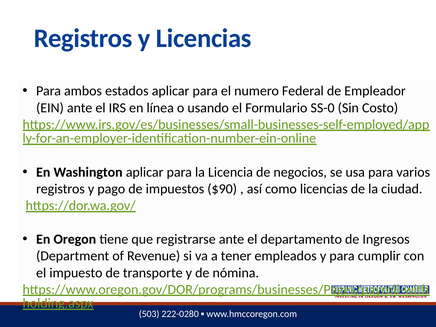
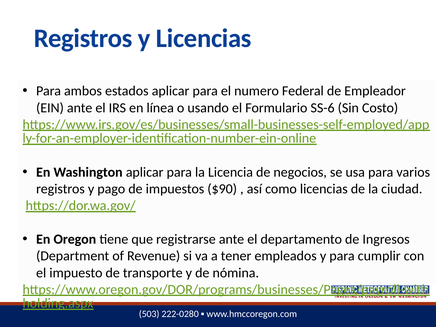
SS-0: SS-0 -> SS-6
